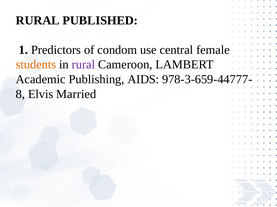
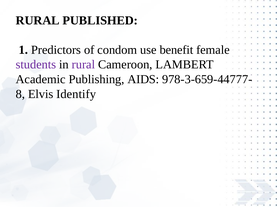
central: central -> benefit
students colour: orange -> purple
Married: Married -> Identify
